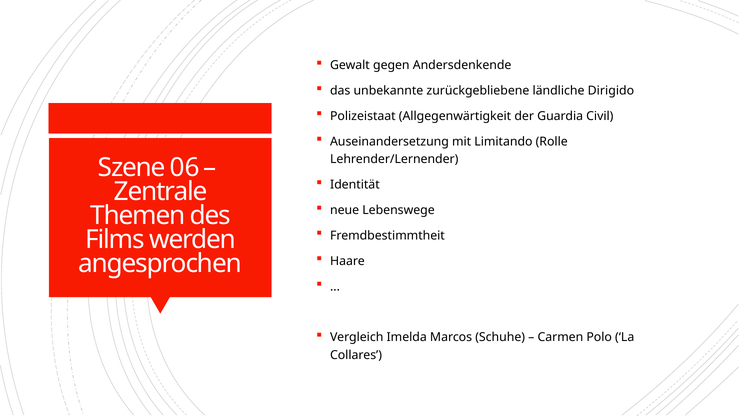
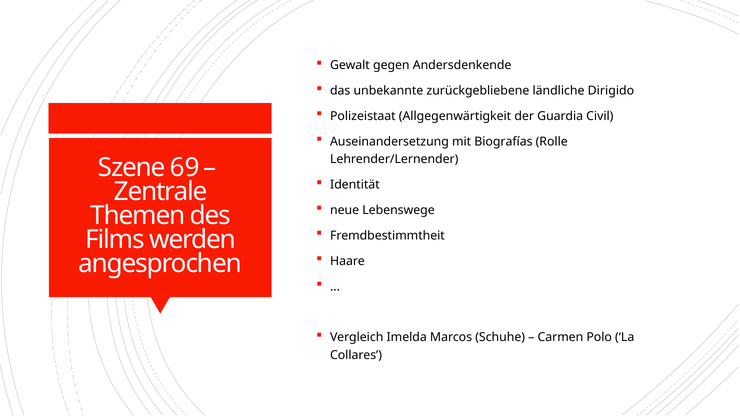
Limitando: Limitando -> Biografías
06: 06 -> 69
